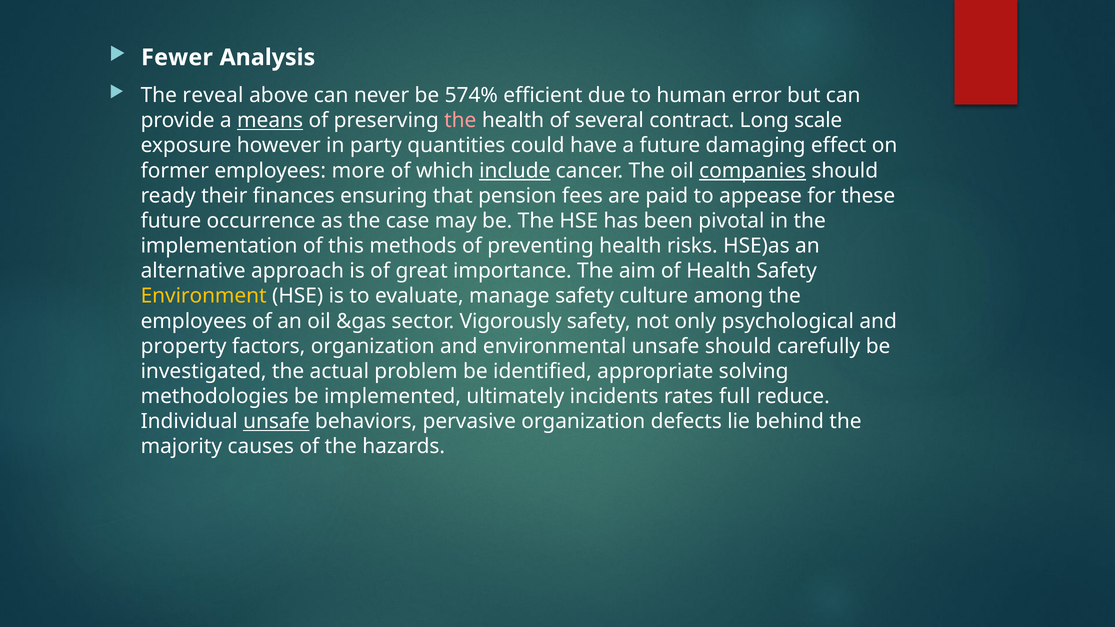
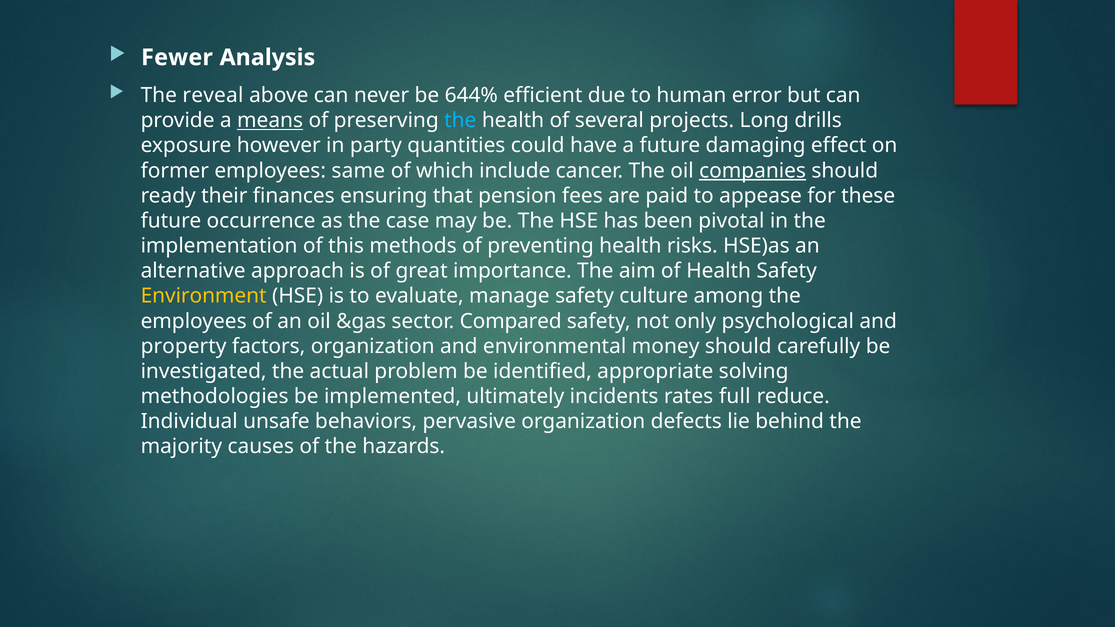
574%: 574% -> 644%
the at (460, 121) colour: pink -> light blue
contract: contract -> projects
scale: scale -> drills
more: more -> same
include underline: present -> none
Vigorously: Vigorously -> Compared
environmental unsafe: unsafe -> money
unsafe at (276, 422) underline: present -> none
